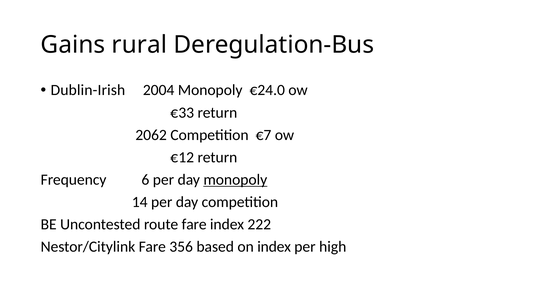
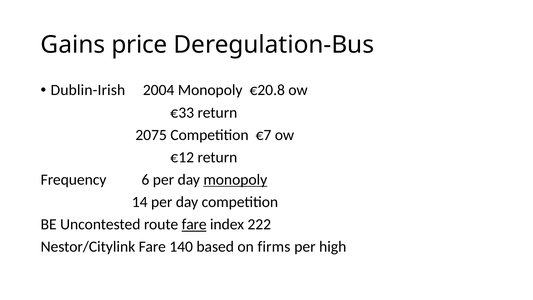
rural: rural -> price
€24.0: €24.0 -> €20.8
2062: 2062 -> 2075
fare at (194, 224) underline: none -> present
356: 356 -> 140
on index: index -> firms
